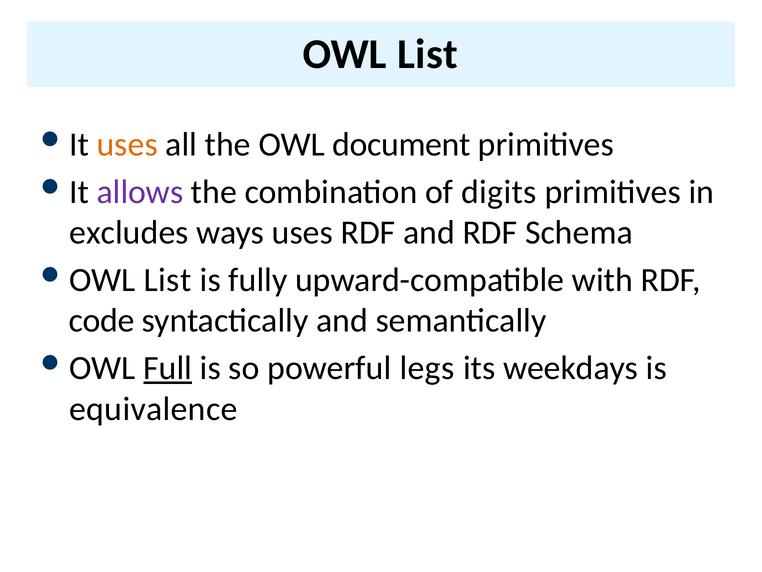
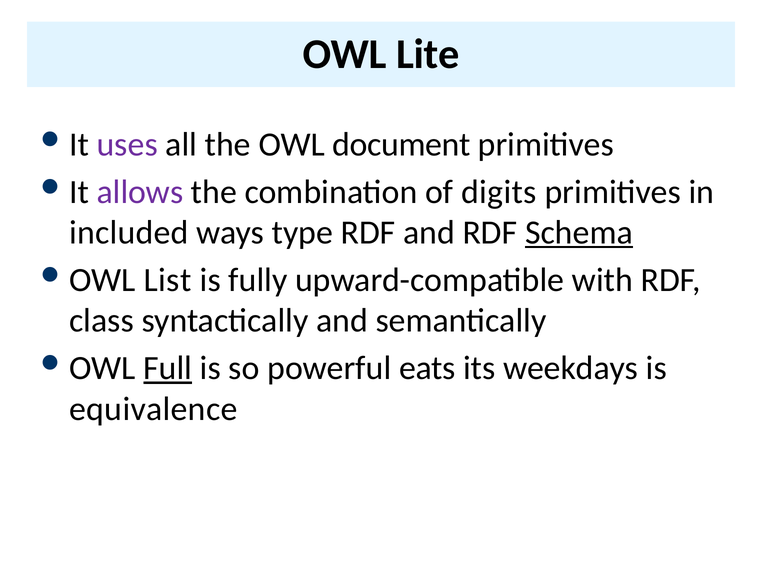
OWL List: List -> Lite
uses at (127, 144) colour: orange -> purple
excludes: excludes -> included
ways uses: uses -> type
Schema underline: none -> present
code: code -> class
legs: legs -> eats
